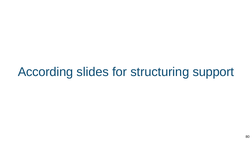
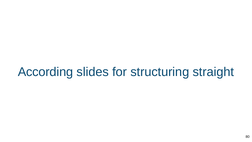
support: support -> straight
